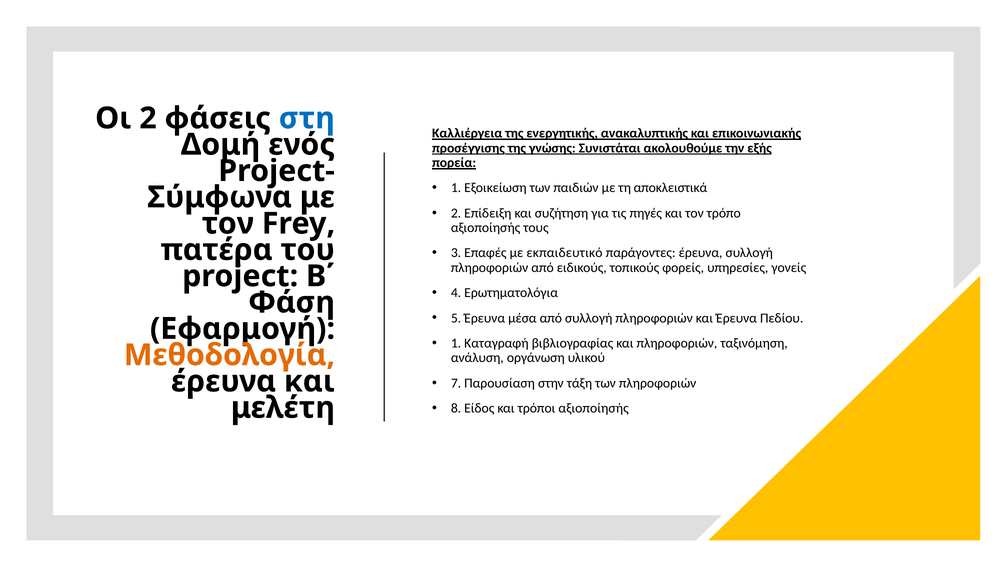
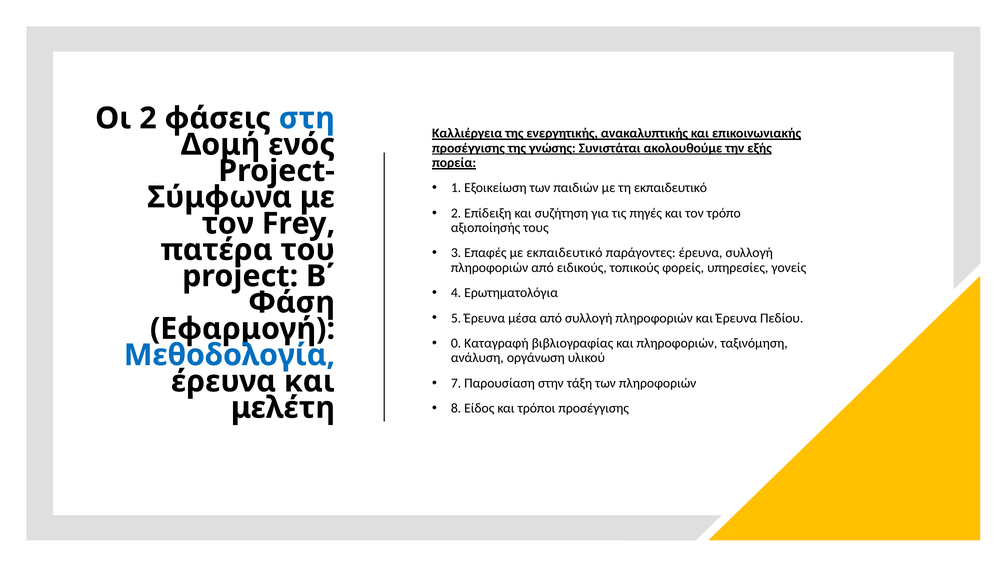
τη αποκλειστικά: αποκλειστικά -> εκπαιδευτικό
1 at (456, 343): 1 -> 0
Μεθοδολογία colour: orange -> blue
τρόποι αξιοποίησής: αξιοποίησής -> προσέγγισης
